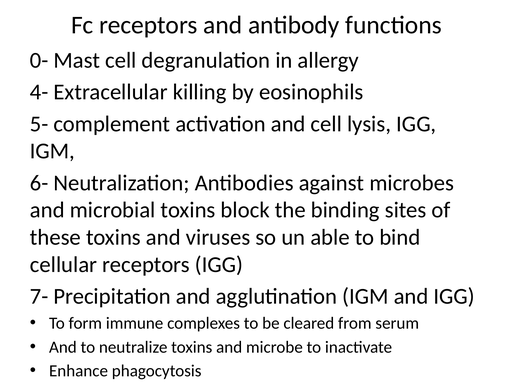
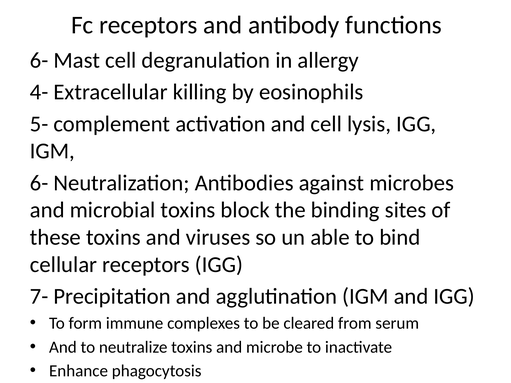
0- at (39, 60): 0- -> 6-
